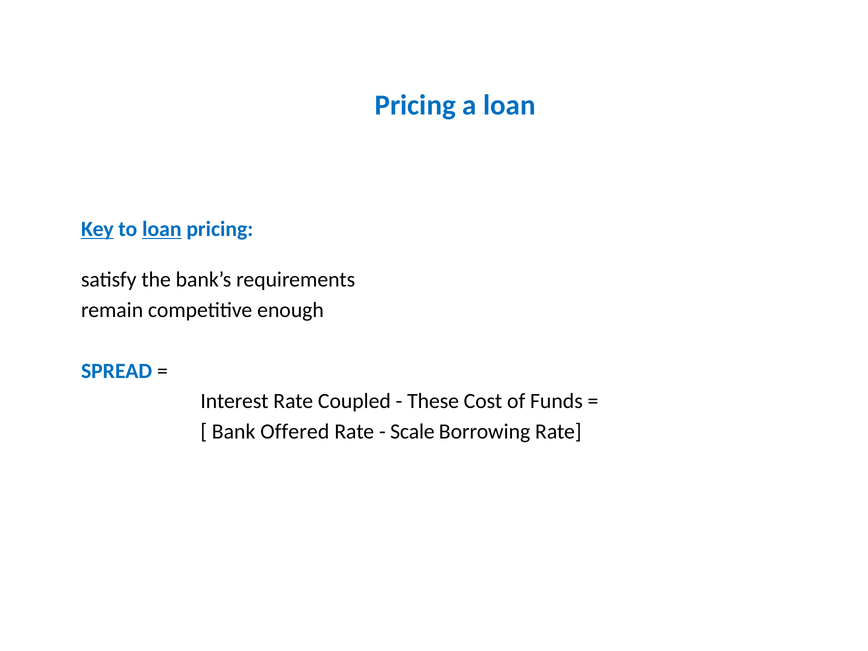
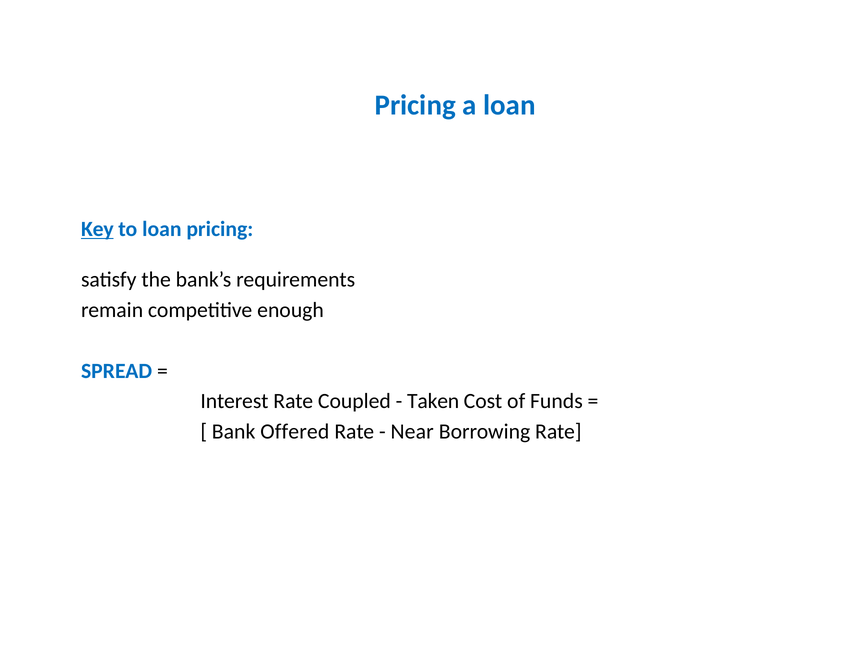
loan at (162, 229) underline: present -> none
These: These -> Taken
Scale: Scale -> Near
